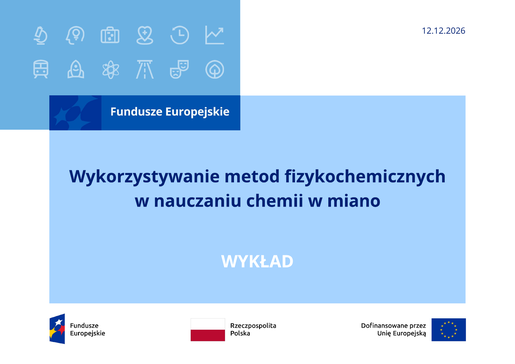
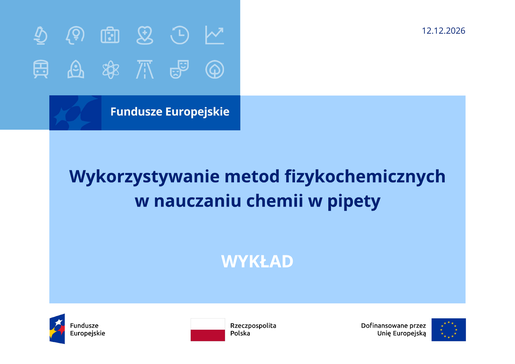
miano: miano -> pipety
